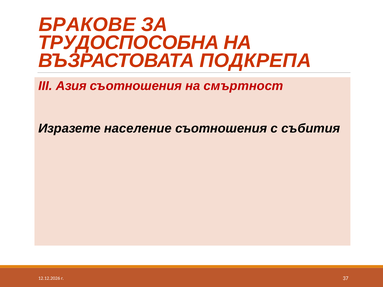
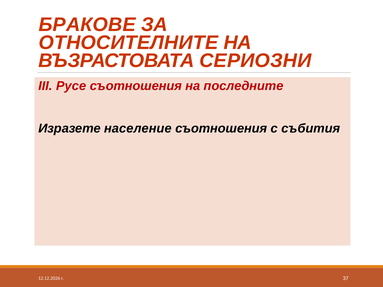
ТРУДОСПОСОБНА: ТРУДОСПОСОБНА -> ОТНОСИТЕЛНИТЕ
ПОДКРЕПА: ПОДКРЕПА -> СЕРИОЗНИ
Азия: Азия -> Русе
смъртност: смъртност -> последните
